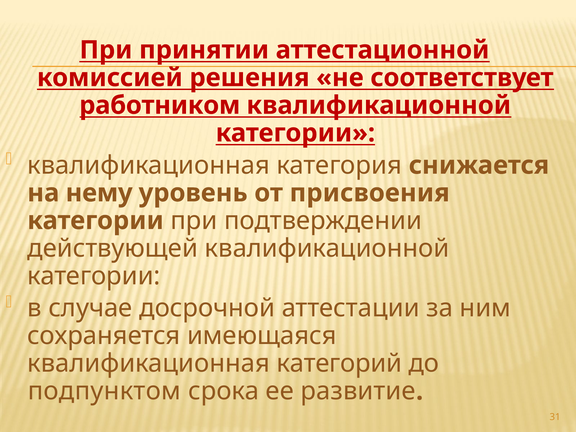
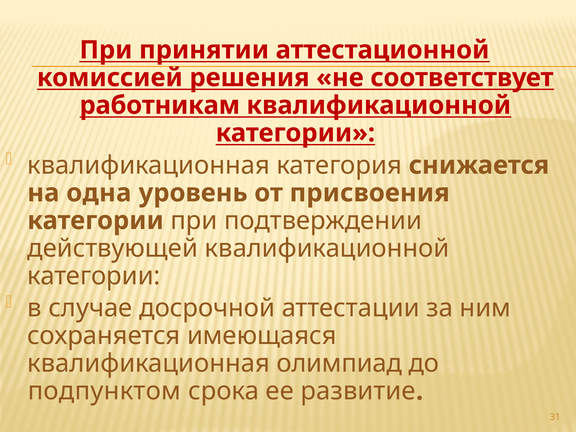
работником: работником -> работникам
нему: нему -> одна
категорий: категорий -> олимпиад
